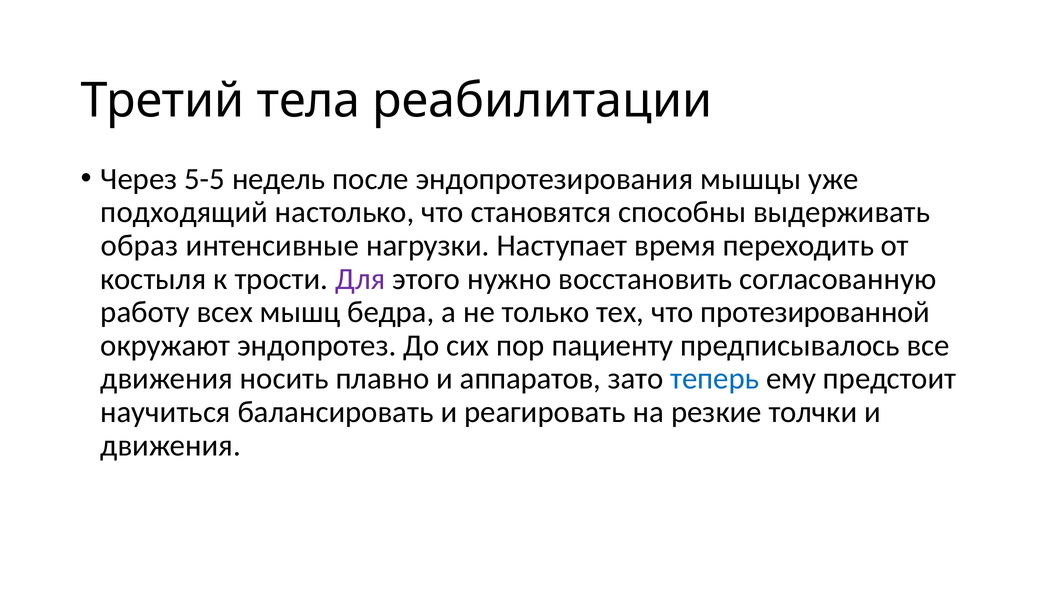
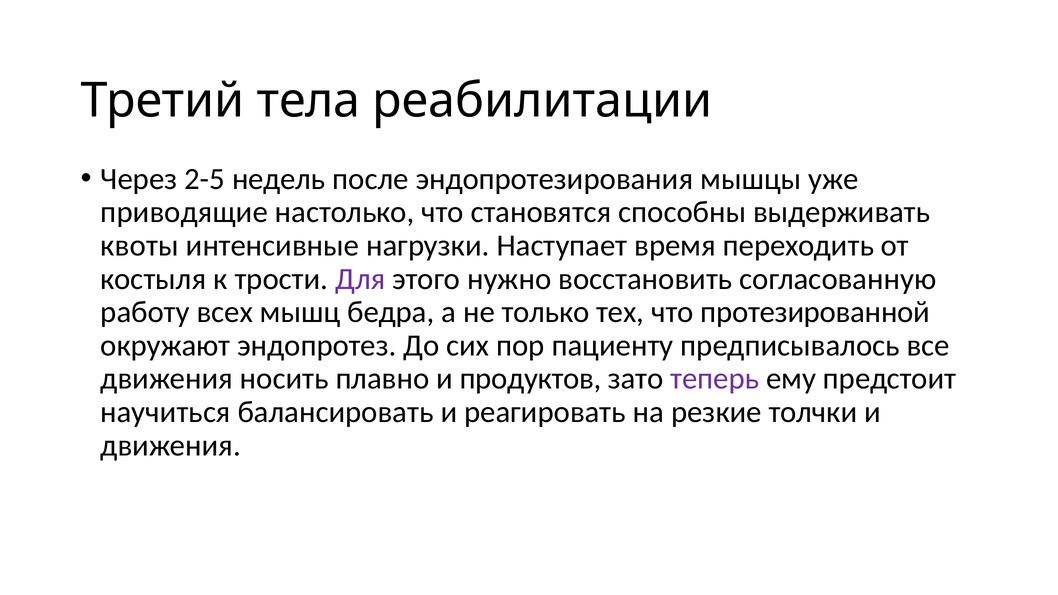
5-5: 5-5 -> 2-5
подходящий: подходящий -> приводящие
образ: образ -> квоты
аппаратов: аппаратов -> продуктов
теперь colour: blue -> purple
